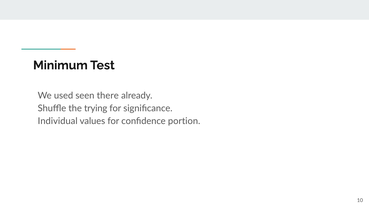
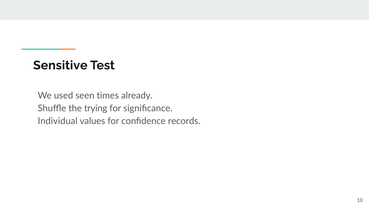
Minimum: Minimum -> Sensitive
there: there -> times
portion: portion -> records
